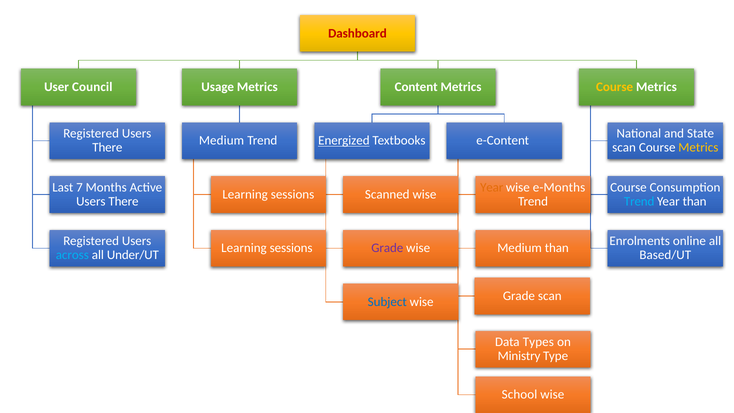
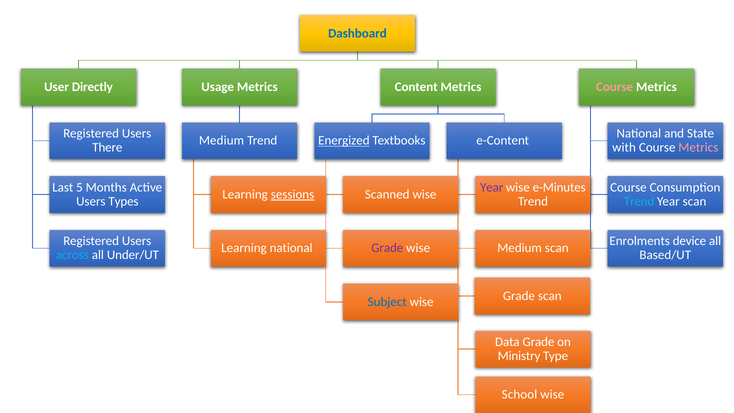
Dashboard colour: red -> blue
Council: Council -> Directly
Course at (615, 87) colour: yellow -> pink
scan at (624, 148): scan -> with
Metrics at (698, 148) colour: yellow -> pink
7: 7 -> 5
Year at (492, 187) colour: orange -> purple
e-Months: e-Months -> e-Minutes
sessions at (293, 194) underline: none -> present
There at (124, 201): There -> Types
Year than: than -> scan
online: online -> device
sessions at (291, 248): sessions -> national
Medium than: than -> scan
Data Types: Types -> Grade
